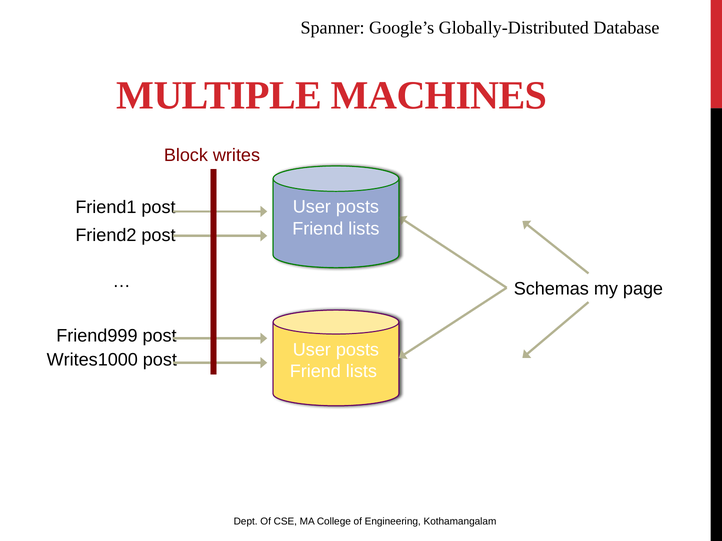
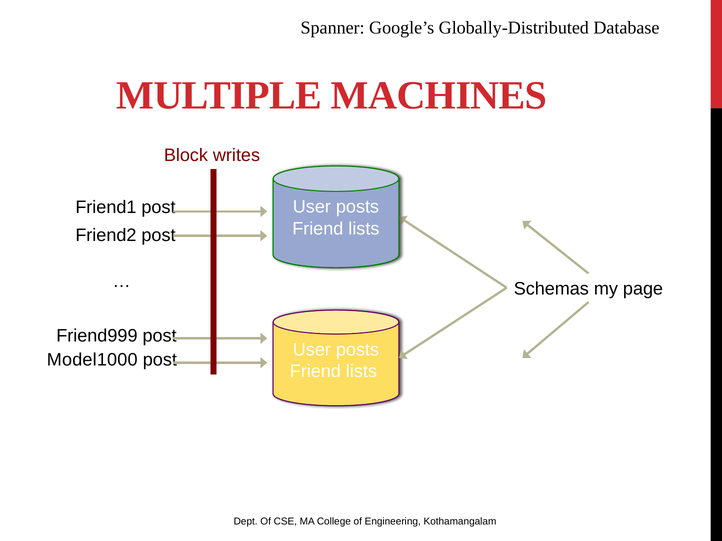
Writes1000: Writes1000 -> Model1000
